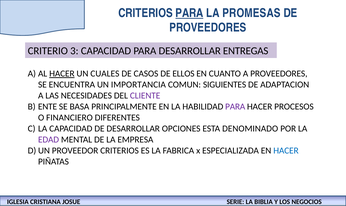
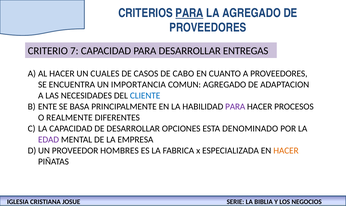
LA PROMESAS: PROMESAS -> AGREGADO
3: 3 -> 7
HACER at (62, 74) underline: present -> none
ELLOS: ELLOS -> CABO
COMUN SIGUIENTES: SIGUIENTES -> AGREGADO
CLIENTE colour: purple -> blue
FINANCIERO: FINANCIERO -> REALMENTE
PROVEEDOR CRITERIOS: CRITERIOS -> HOMBRES
HACER at (286, 151) colour: blue -> orange
